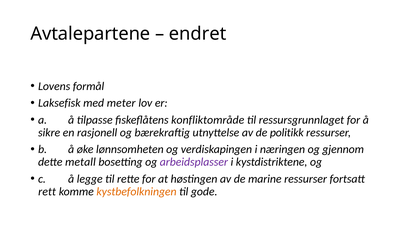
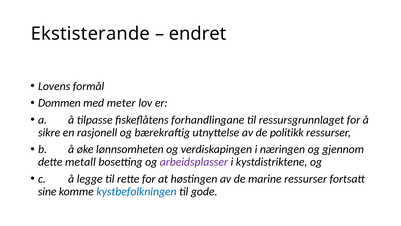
Avtalepartene: Avtalepartene -> Ekstisterande
Laksefisk: Laksefisk -> Dommen
konfliktområde: konfliktområde -> forhandlingane
rett: rett -> sine
kystbefolkningen colour: orange -> blue
